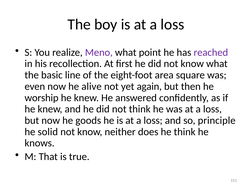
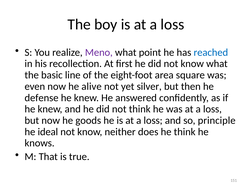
reached colour: purple -> blue
again: again -> silver
worship: worship -> defense
solid: solid -> ideal
